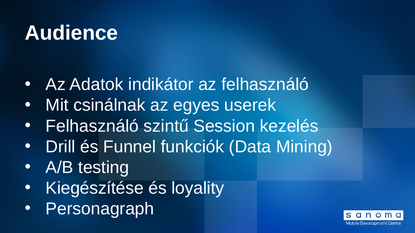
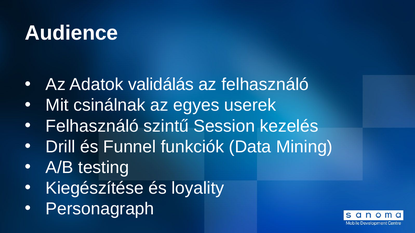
indikátor: indikátor -> validálás
